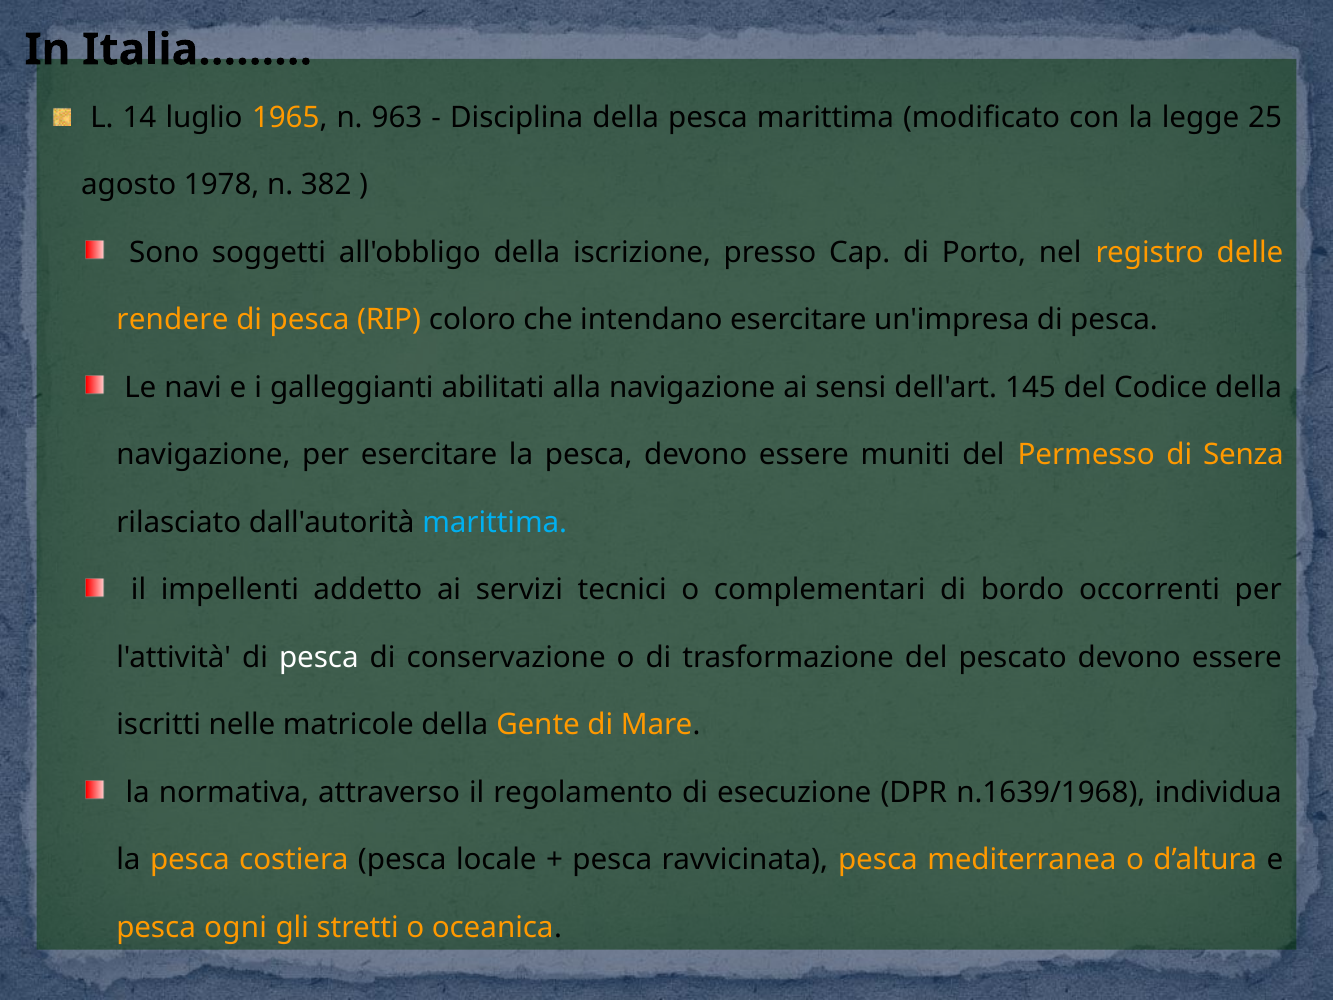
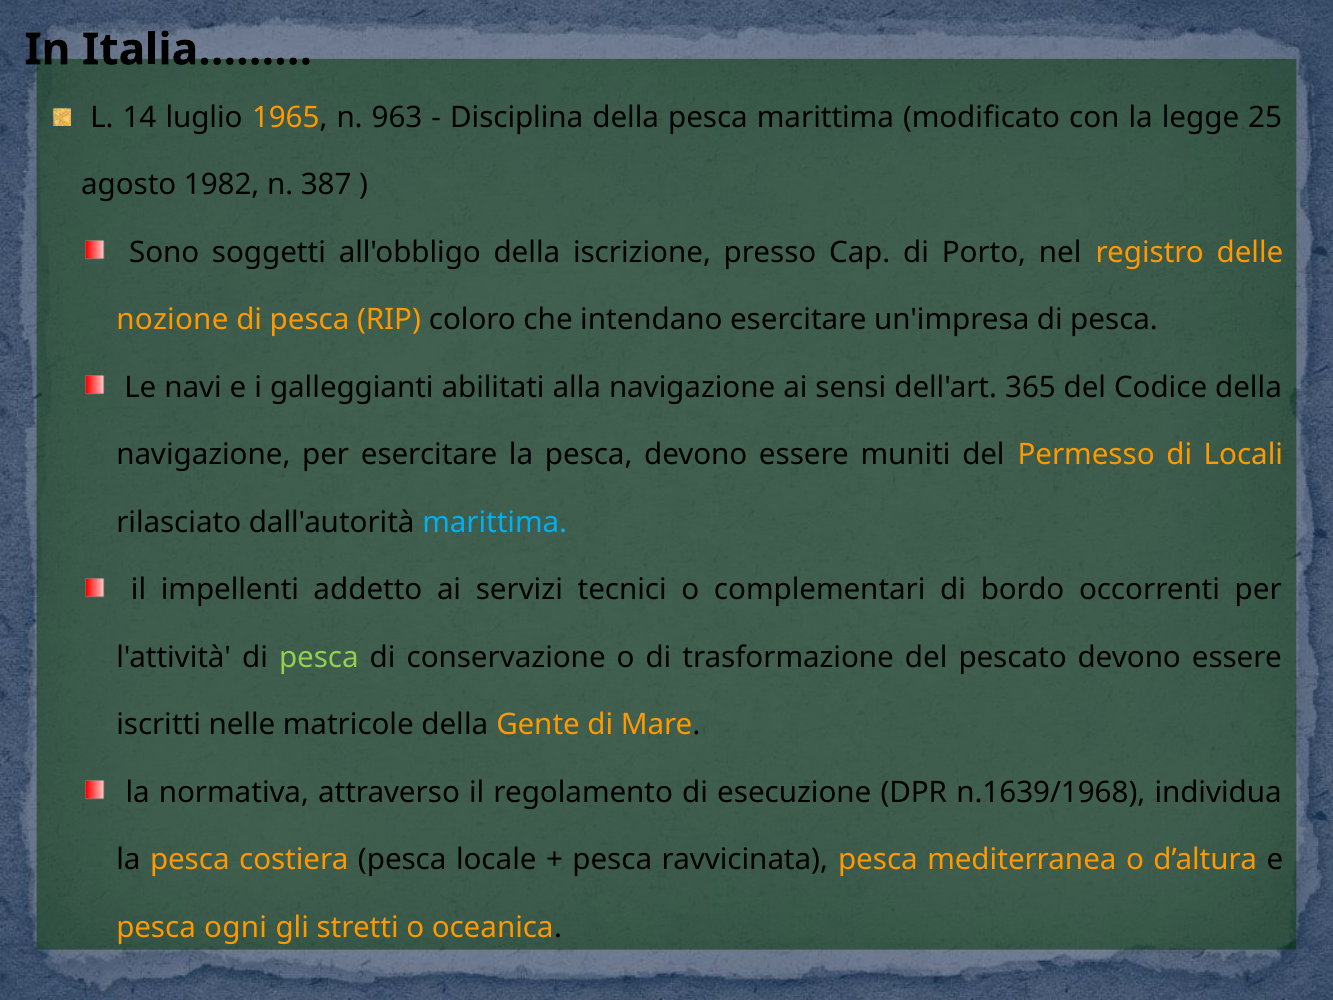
1978: 1978 -> 1982
382: 382 -> 387
rendere: rendere -> nozione
145: 145 -> 365
Senza: Senza -> Locali
pesca at (319, 657) colour: white -> light green
